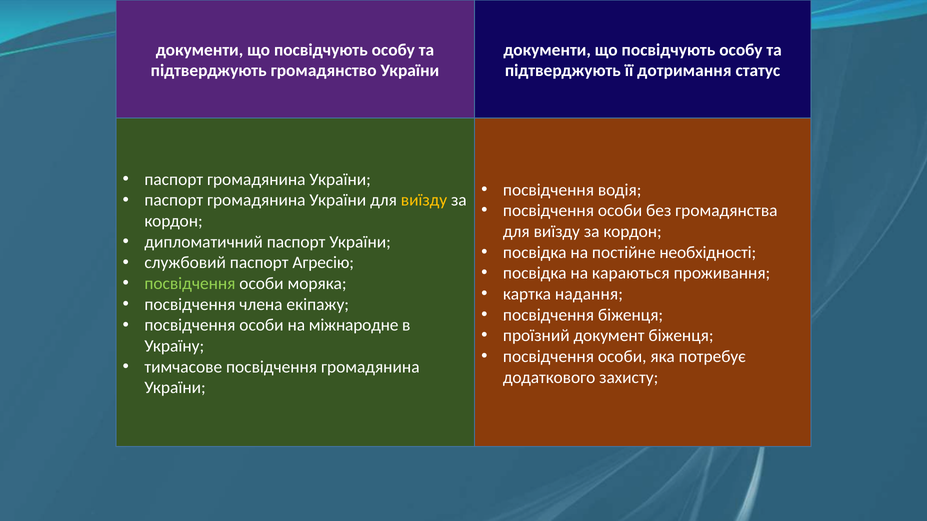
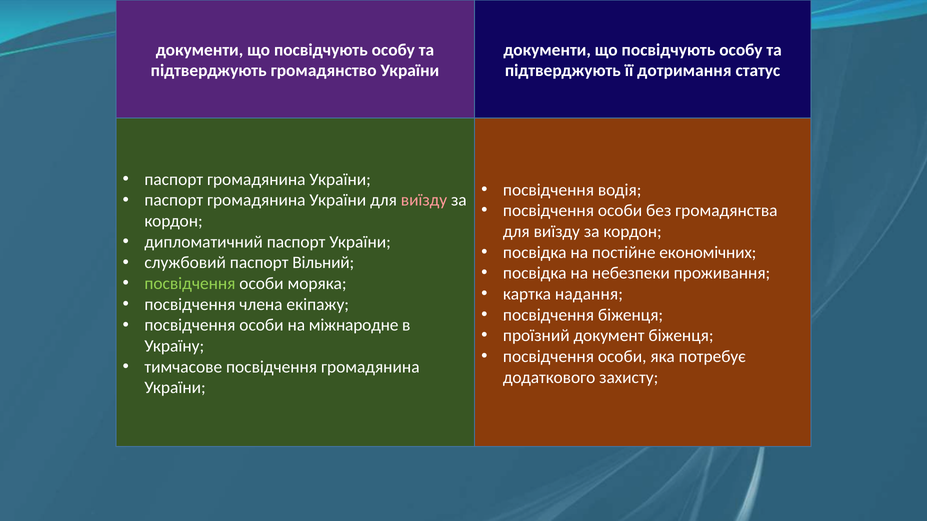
виїзду at (424, 200) colour: yellow -> pink
необхідності: необхідності -> економічних
Агресію: Агресію -> Вільний
караються: караються -> небезпеки
